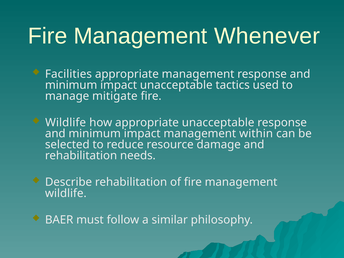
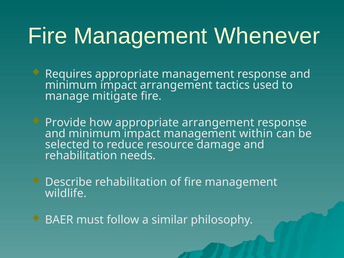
Facilities: Facilities -> Requires
impact unacceptable: unacceptable -> arrangement
Wildlife at (66, 123): Wildlife -> Provide
appropriate unacceptable: unacceptable -> arrangement
